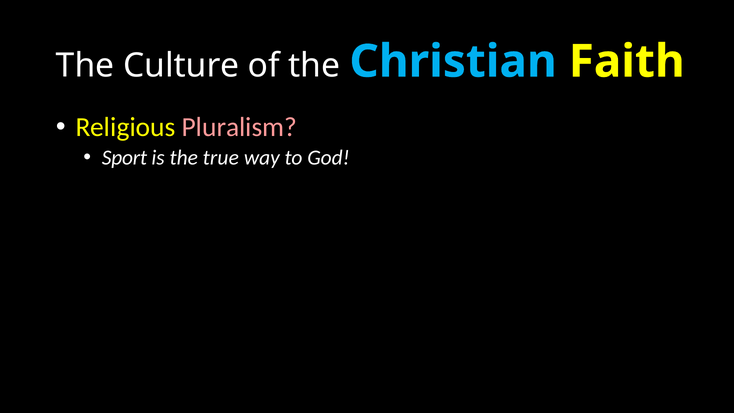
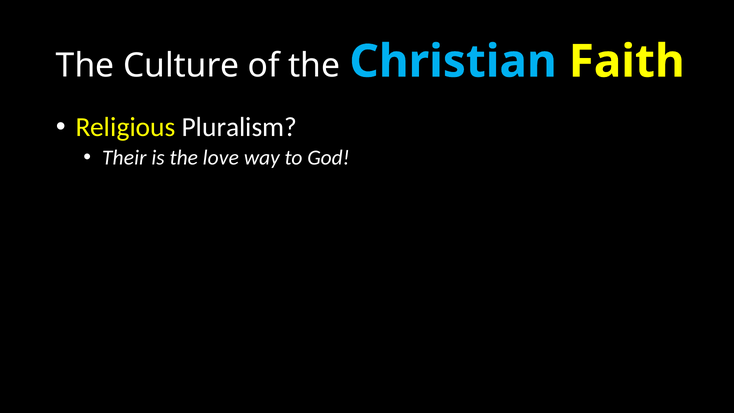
Pluralism colour: pink -> white
Sport: Sport -> Their
true: true -> love
